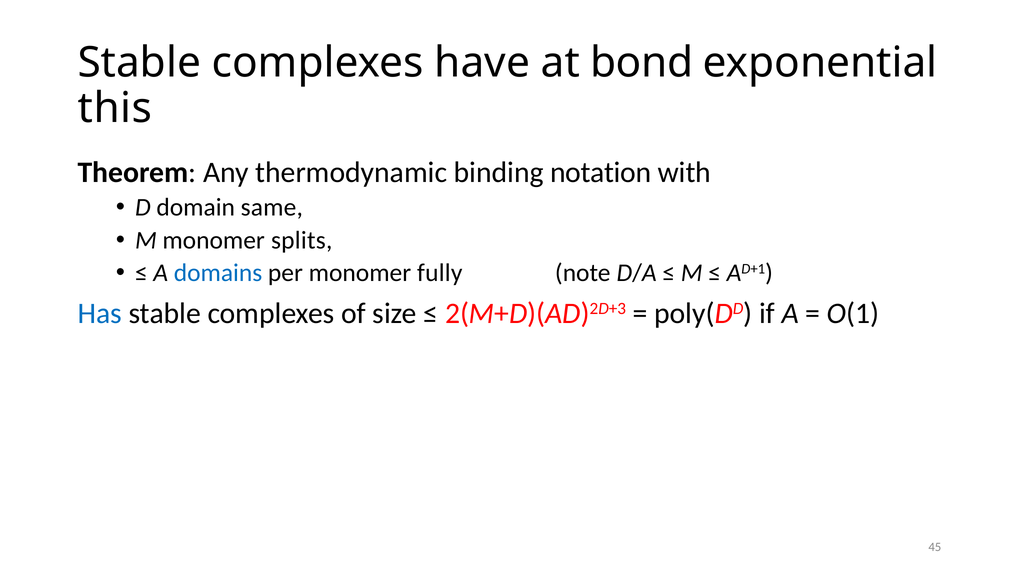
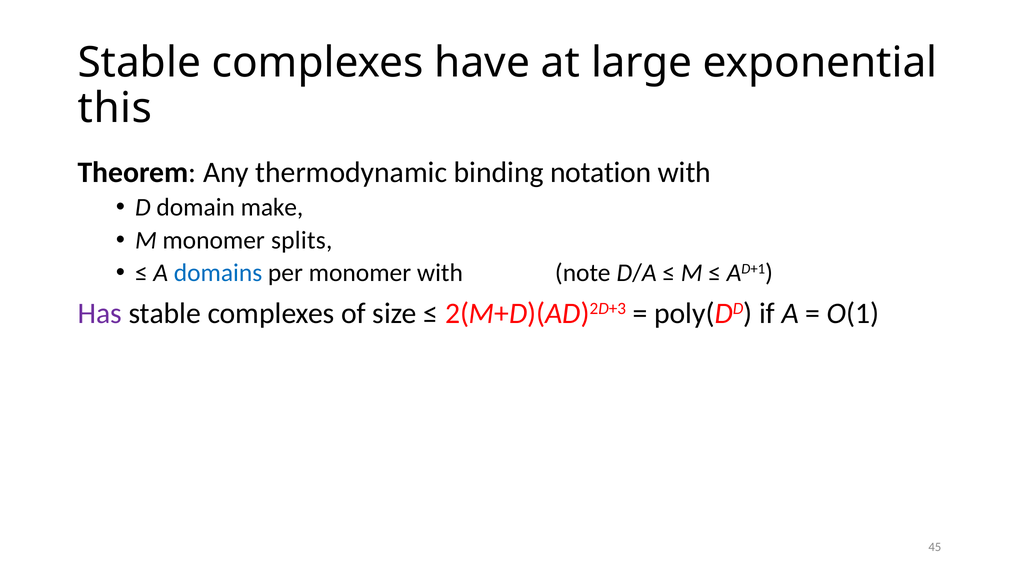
bond: bond -> large
same: same -> make
monomer fully: fully -> with
Has colour: blue -> purple
